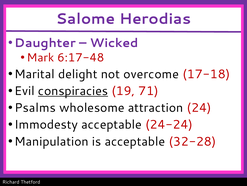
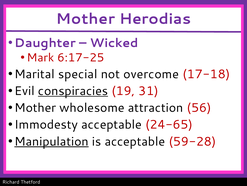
Salome at (86, 19): Salome -> Mother
6:17-48: 6:17-48 -> 6:17-25
delight: delight -> special
71: 71 -> 31
Psalms at (35, 107): Psalms -> Mother
24: 24 -> 56
24-24: 24-24 -> 24-65
Manipulation underline: none -> present
32-28: 32-28 -> 59-28
